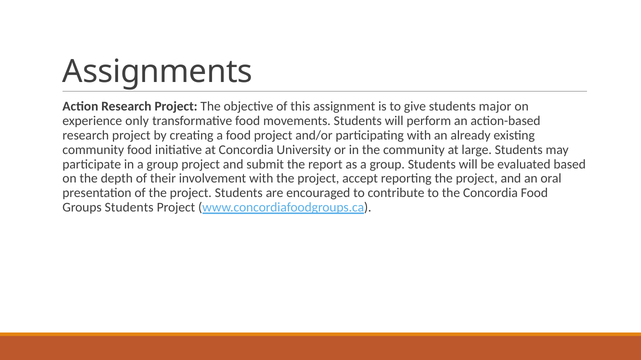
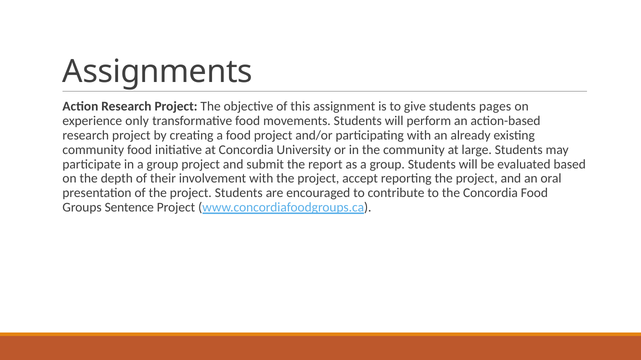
major: major -> pages
Groups Students: Students -> Sentence
